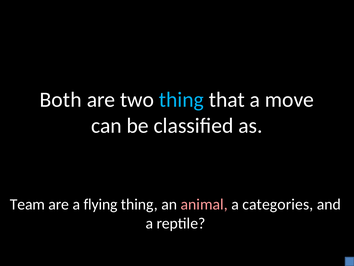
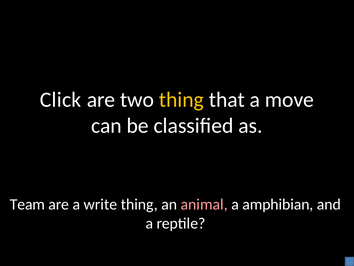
Both: Both -> Click
thing at (181, 99) colour: light blue -> yellow
flying: flying -> write
categories: categories -> amphibian
